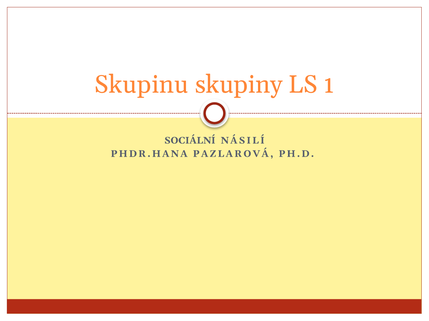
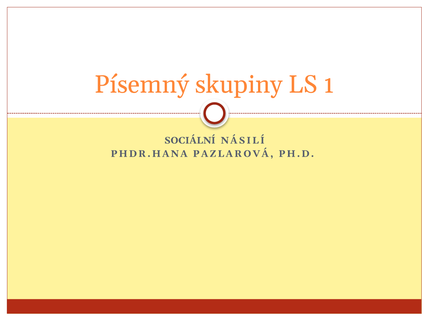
Skupinu: Skupinu -> Písemný
